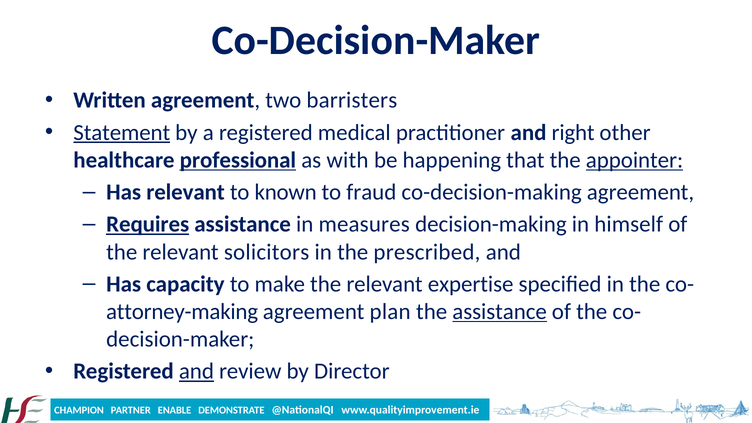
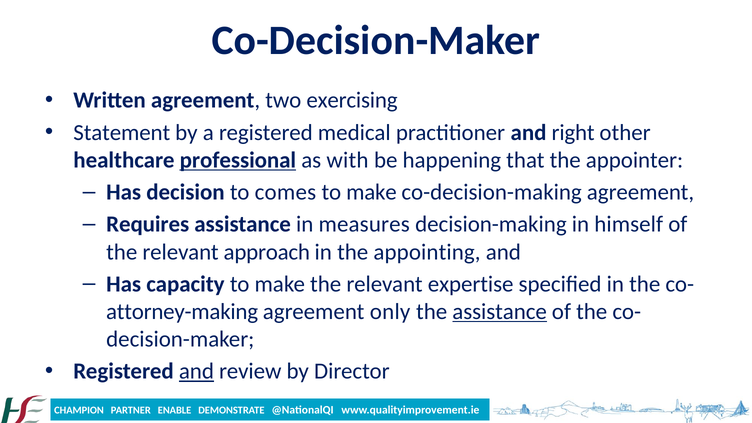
barristers: barristers -> exercising
Statement underline: present -> none
appointer underline: present -> none
Has relevant: relevant -> decision
known: known -> comes
fraud at (371, 192): fraud -> make
Requires underline: present -> none
solicitors: solicitors -> approach
prescribed: prescribed -> appointing
plan: plan -> only
